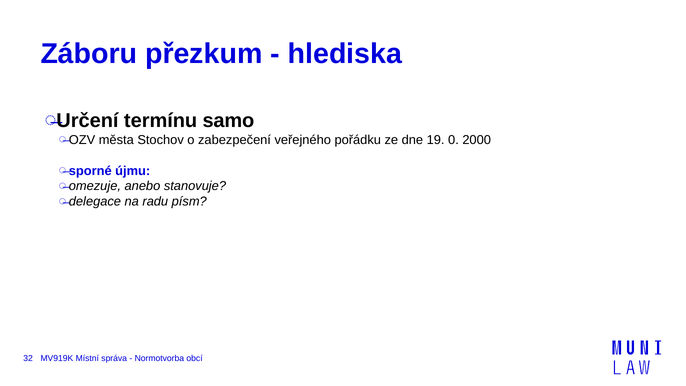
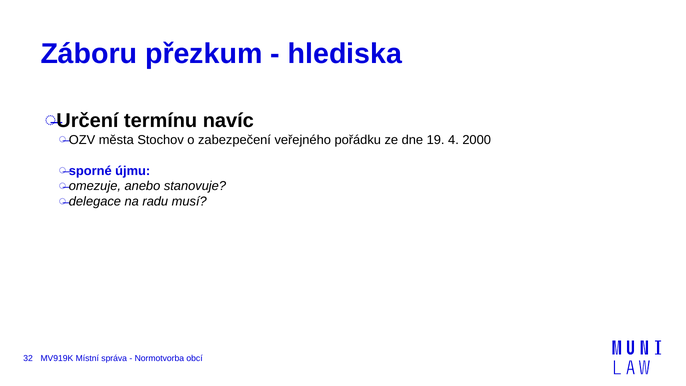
samo: samo -> navíc
0: 0 -> 4
písm: písm -> musí
